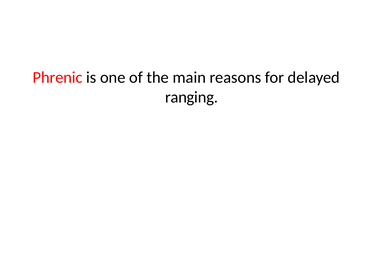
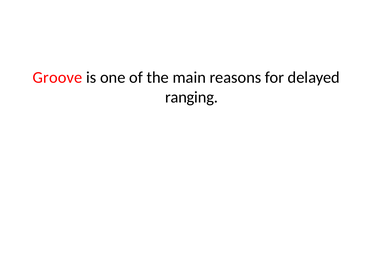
Phrenic: Phrenic -> Groove
